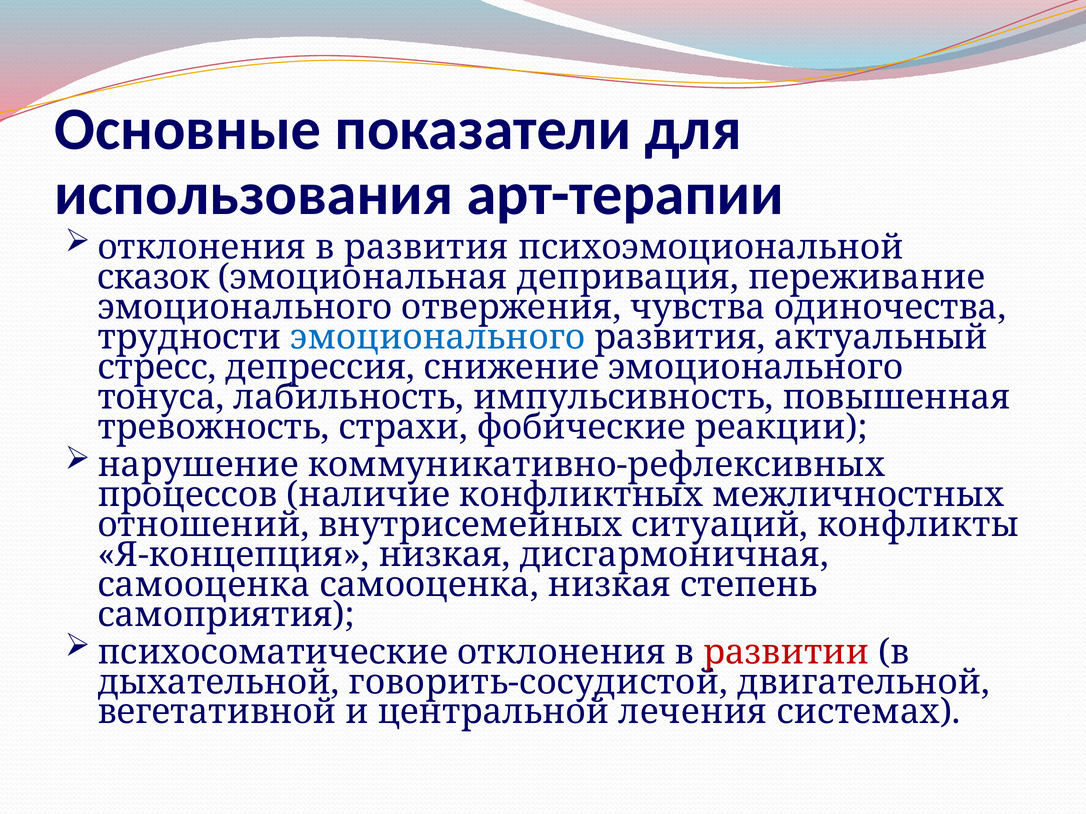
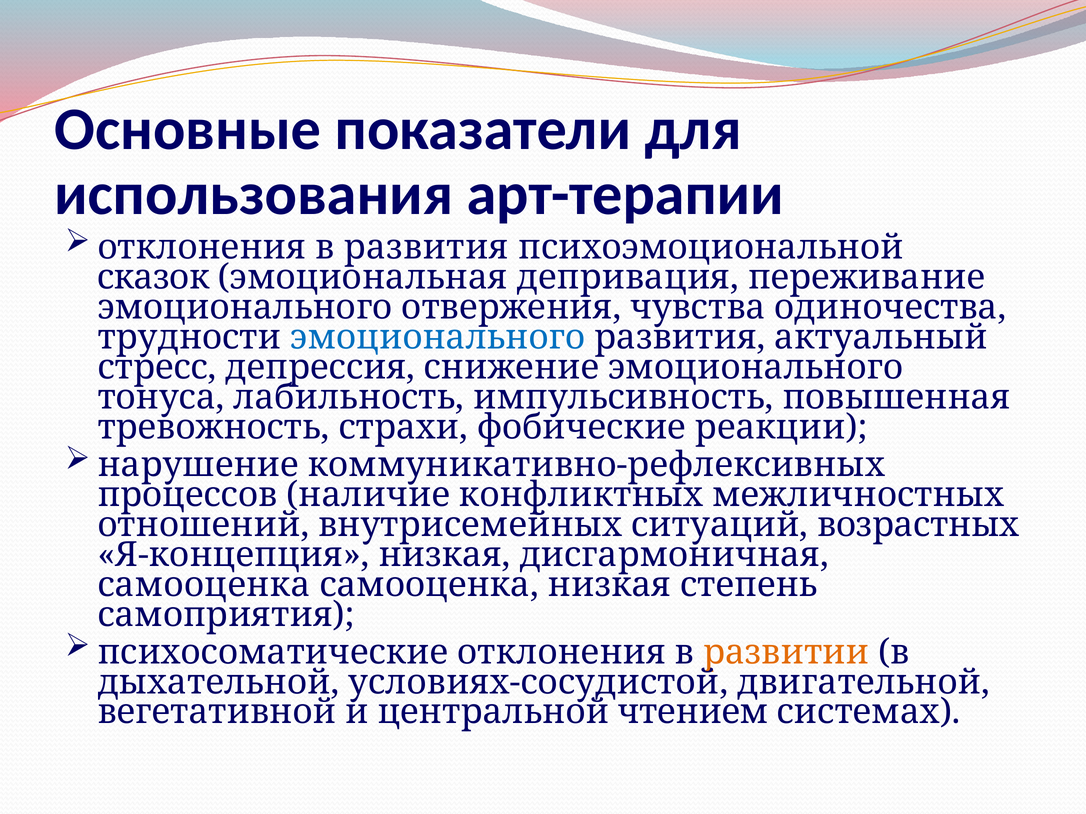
конфликты: конфликты -> возрастных
развитии colour: red -> orange
говорить-сосудистой: говорить-сосудистой -> условиях-сосудистой
лечения: лечения -> чтением
